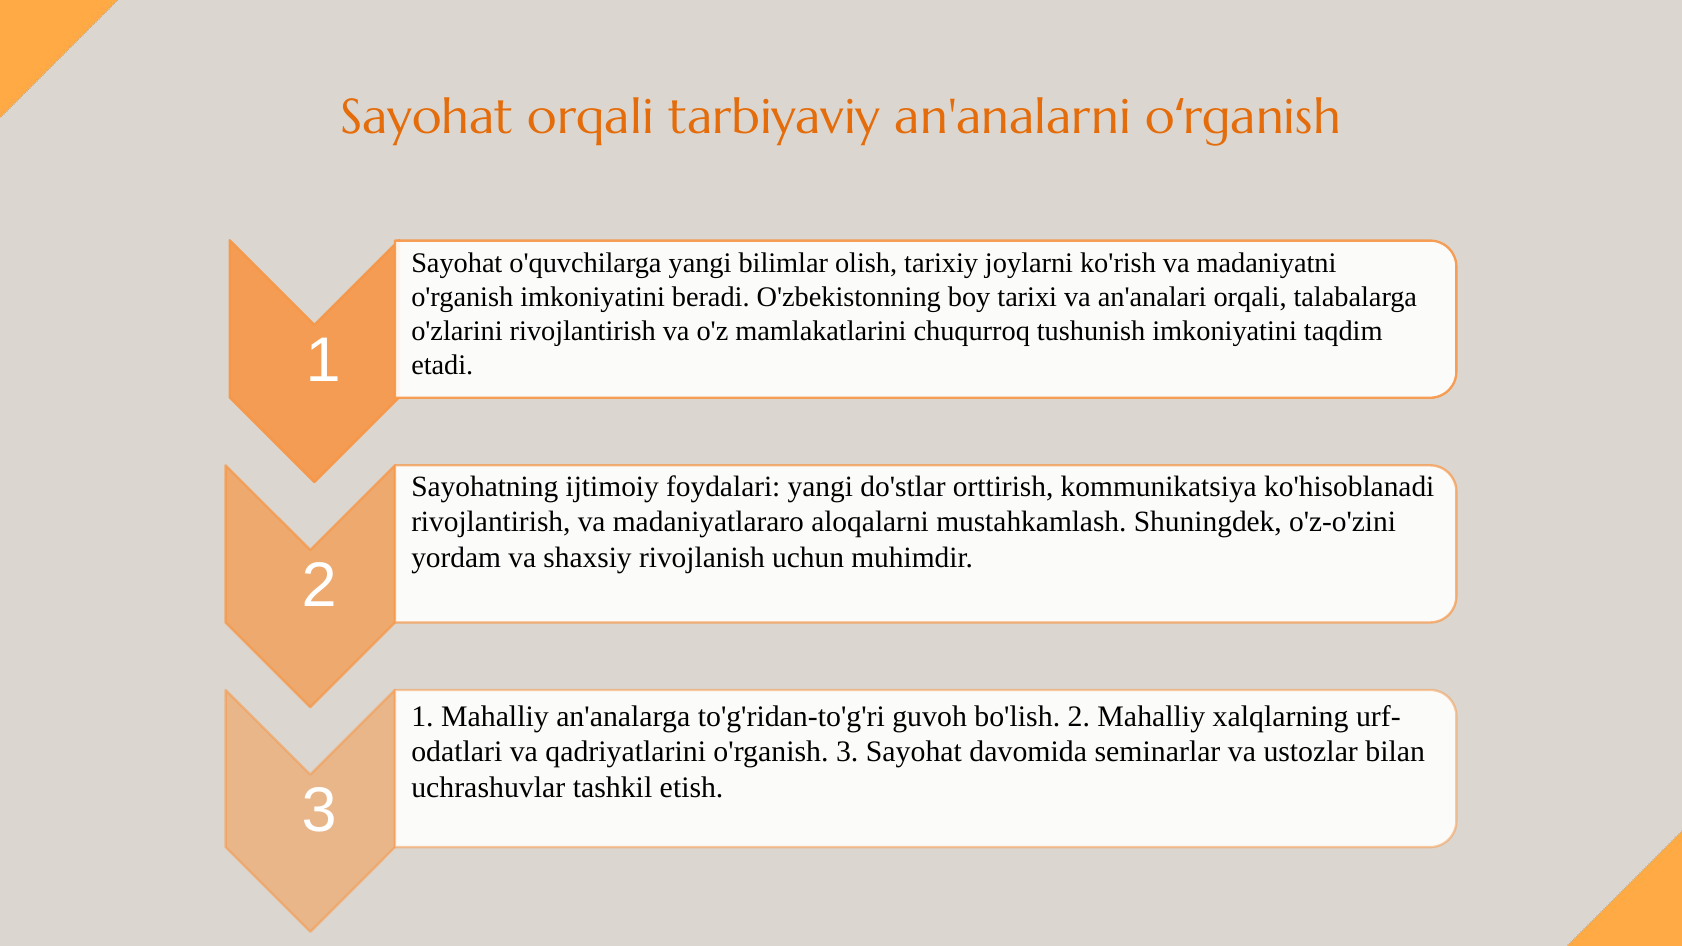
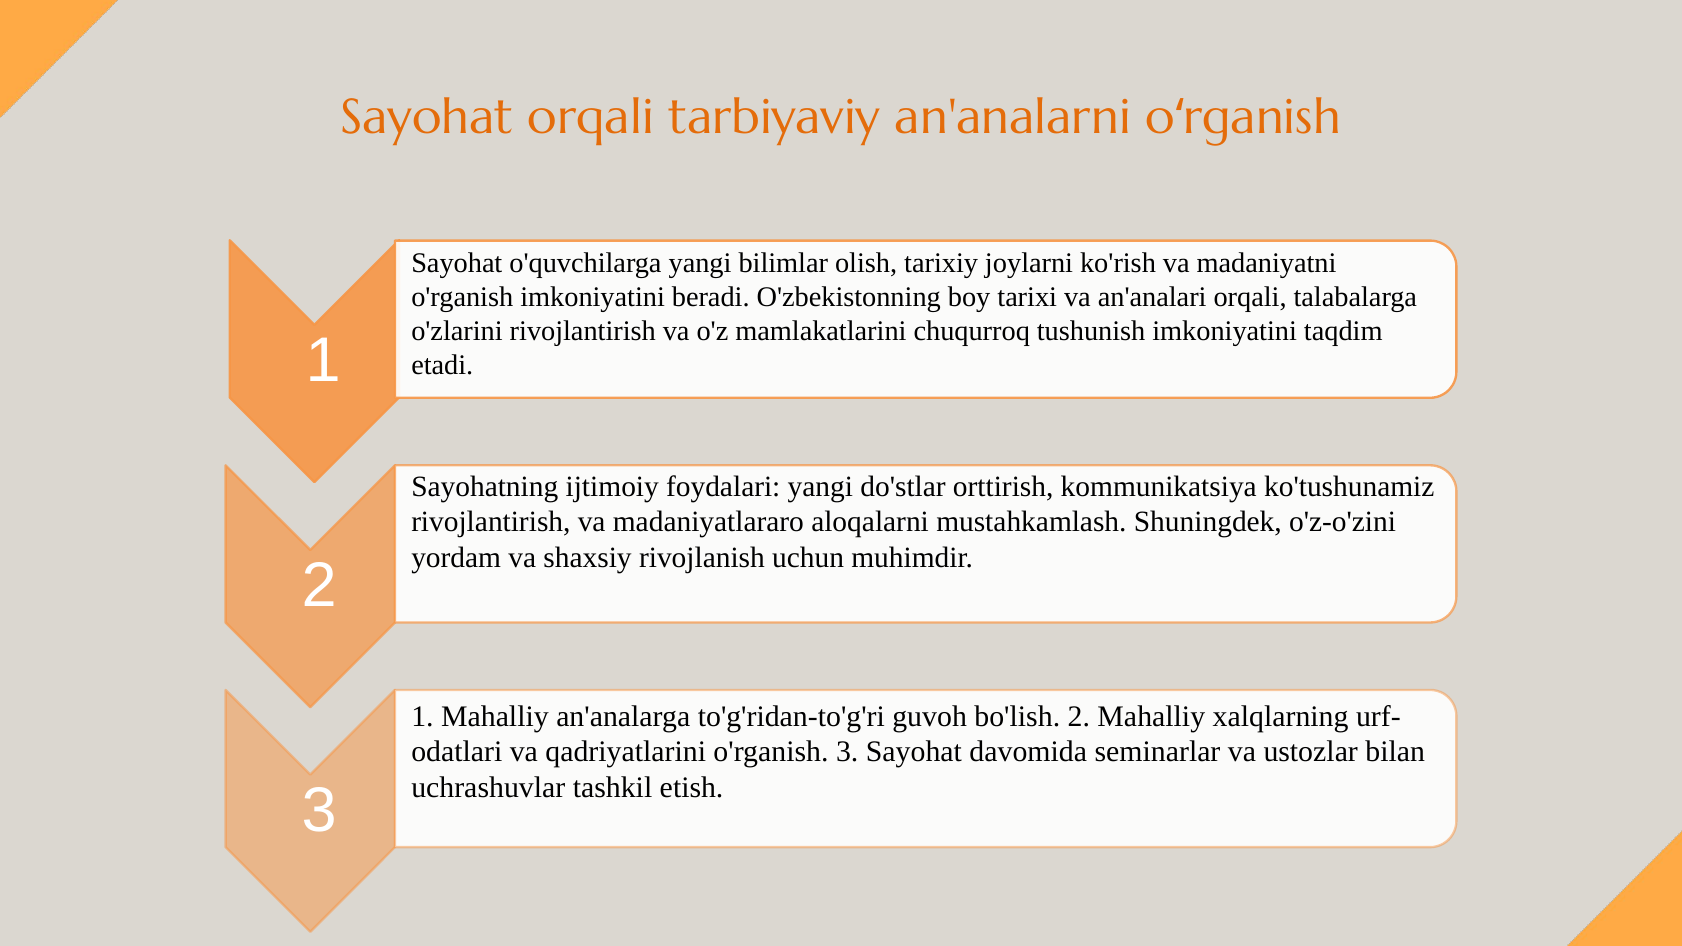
ko'hisoblanadi: ko'hisoblanadi -> ko'tushunamiz
